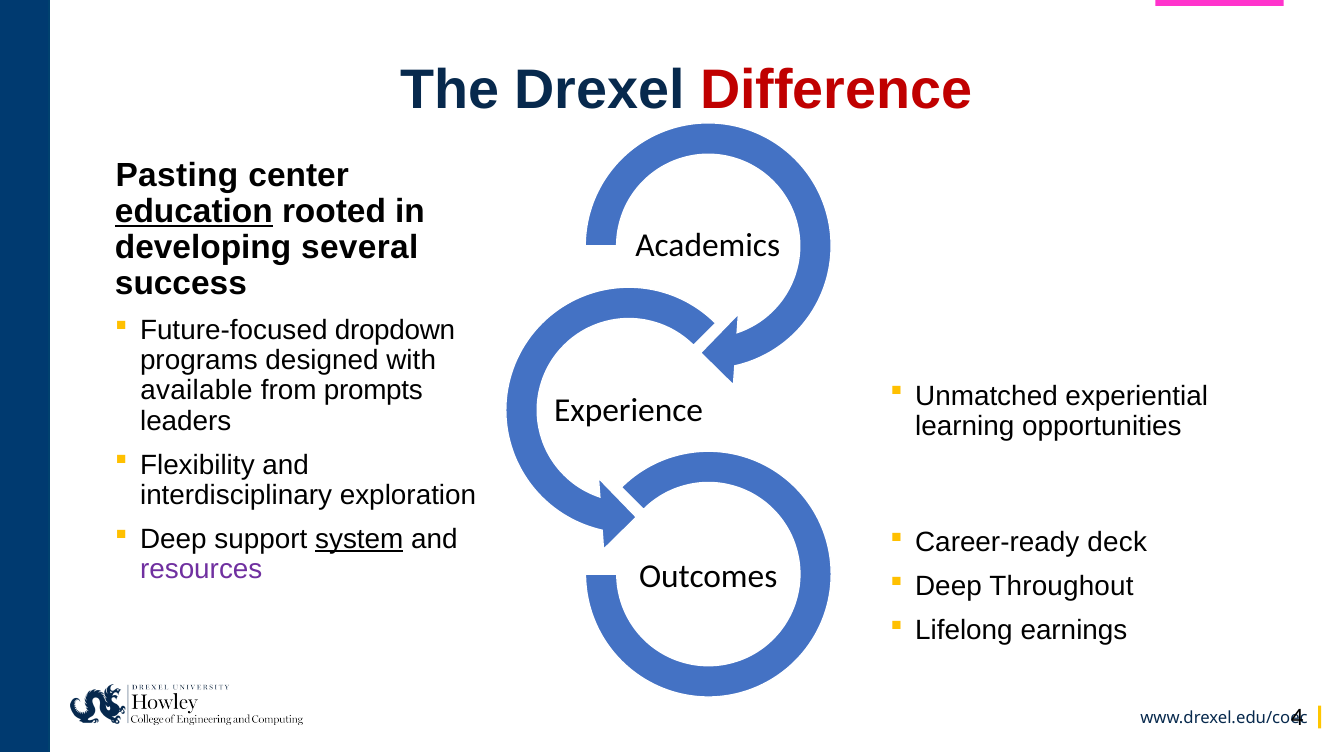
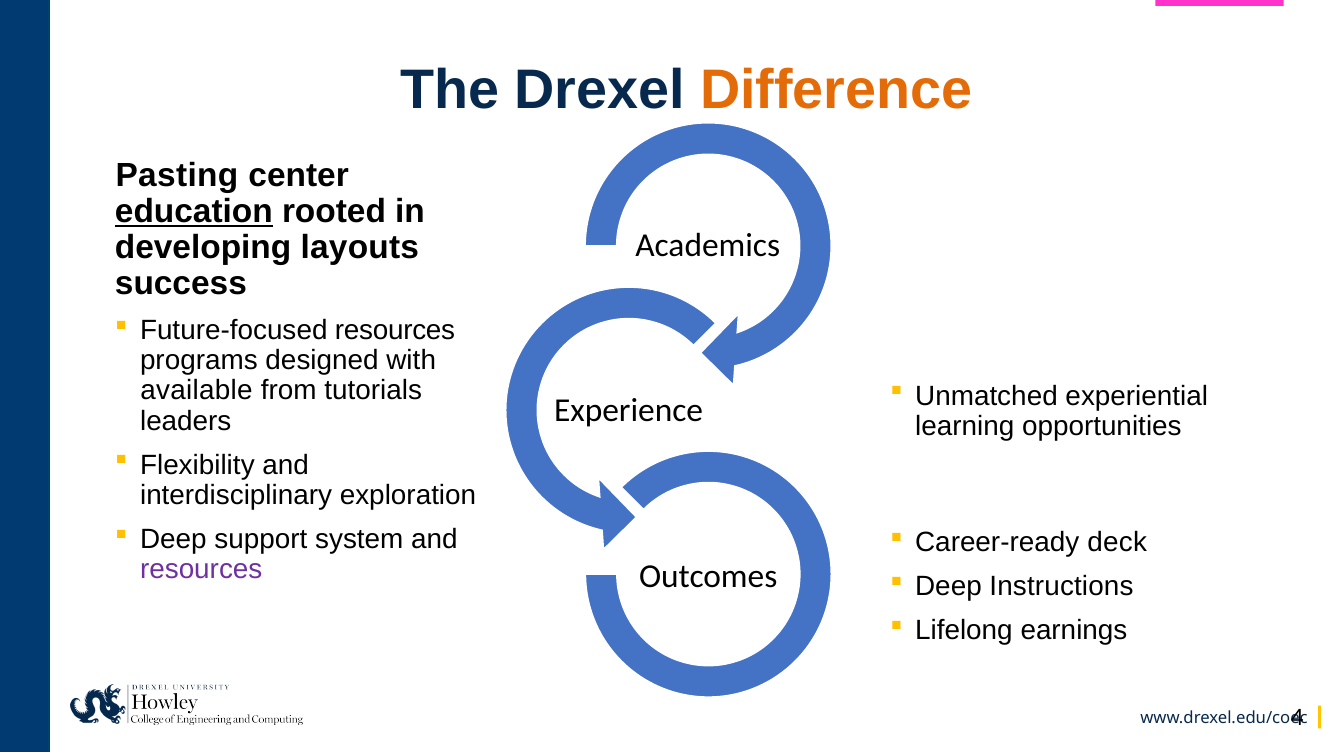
Difference colour: red -> orange
several: several -> layouts
Future-focused dropdown: dropdown -> resources
prompts: prompts -> tutorials
system underline: present -> none
Throughout: Throughout -> Instructions
